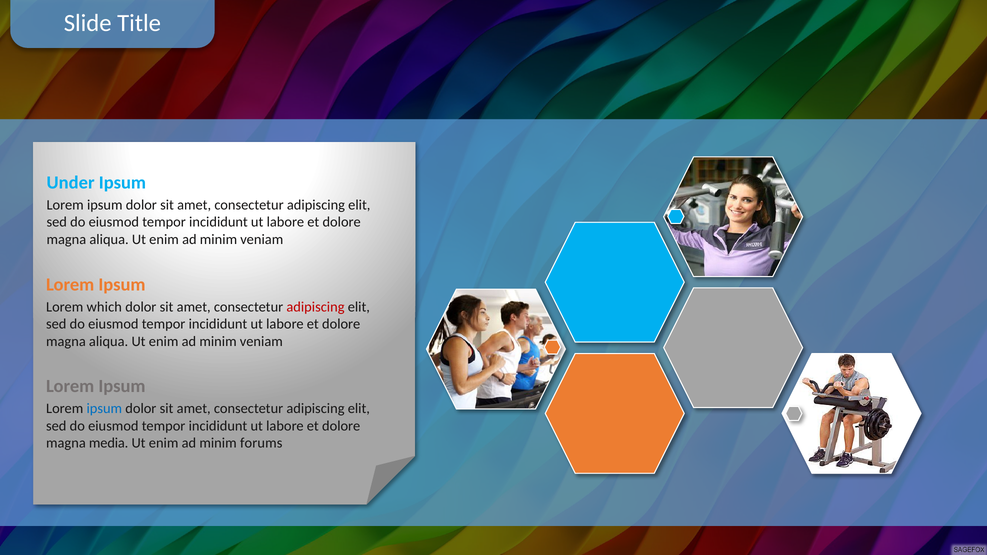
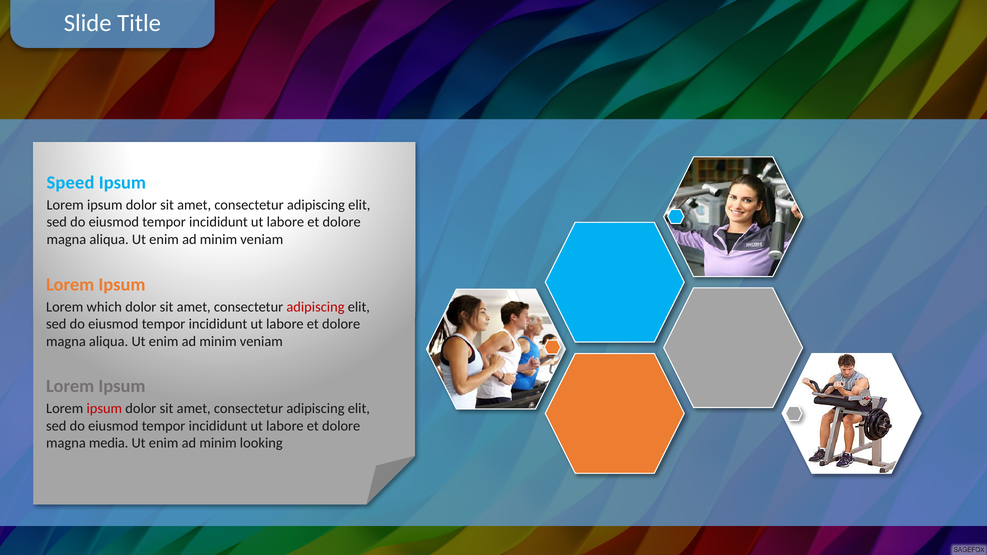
Under: Under -> Speed
ipsum at (104, 409) colour: blue -> red
forums: forums -> looking
